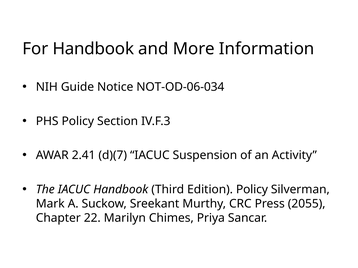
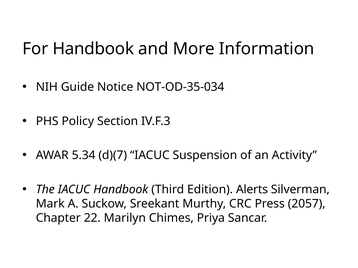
NOT-OD-06-034: NOT-OD-06-034 -> NOT-OD-35-034
2.41: 2.41 -> 5.34
Edition Policy: Policy -> Alerts
2055: 2055 -> 2057
